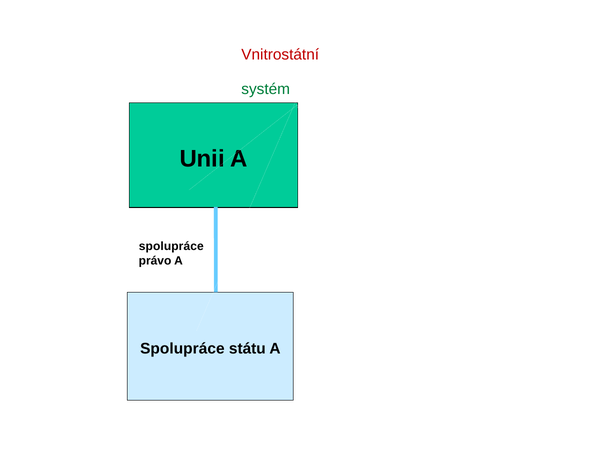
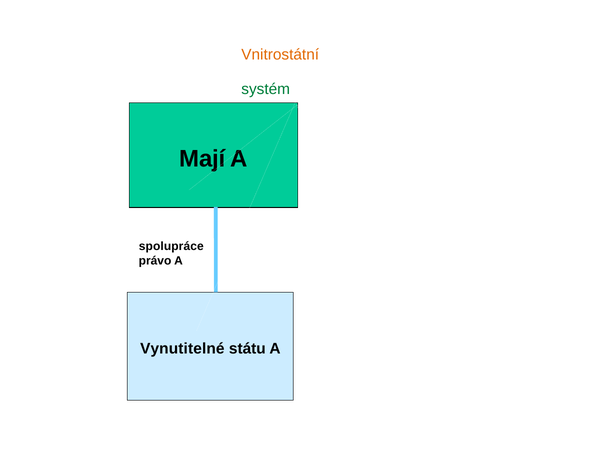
Vnitrostátní colour: red -> orange
Unii: Unii -> Mají
Spolupráce at (182, 349): Spolupráce -> Vynutitelné
